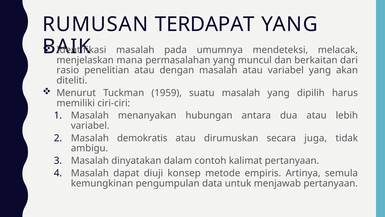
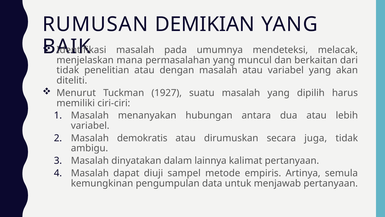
TERDAPAT: TERDAPAT -> DEMIKIAN
rasio at (68, 70): rasio -> tidak
1959: 1959 -> 1927
contoh: contoh -> lainnya
konsep: konsep -> sampel
